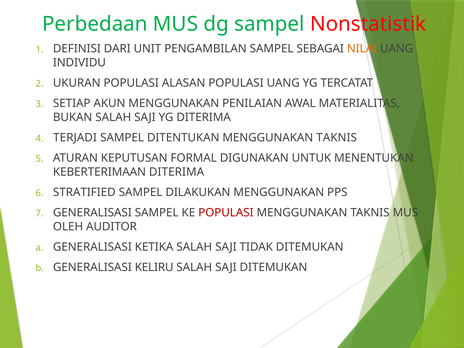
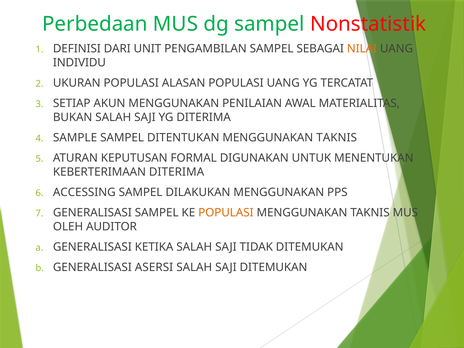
TERJADI: TERJADI -> SAMPLE
STRATIFIED: STRATIFIED -> ACCESSING
POPULASI at (226, 213) colour: red -> orange
KELIRU: KELIRU -> ASERSI
